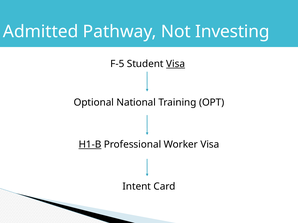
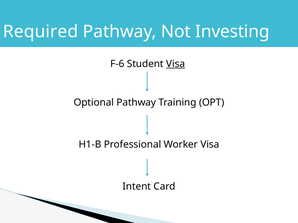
Admitted: Admitted -> Required
F-5: F-5 -> F-6
Optional National: National -> Pathway
H1-B underline: present -> none
